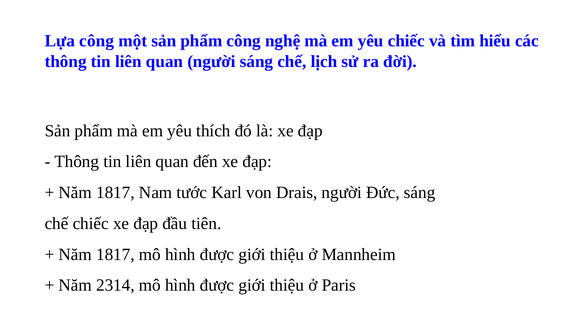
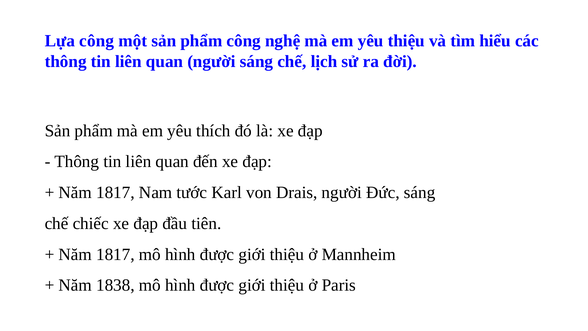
yêu chiếc: chiếc -> thiệu
2314: 2314 -> 1838
